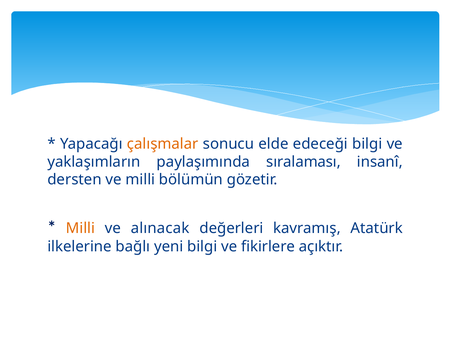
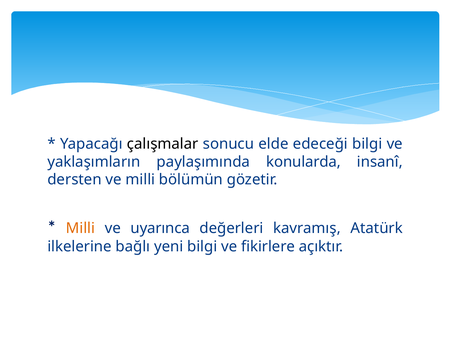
çalışmalar colour: orange -> black
sıralaması: sıralaması -> konularda
alınacak: alınacak -> uyarınca
